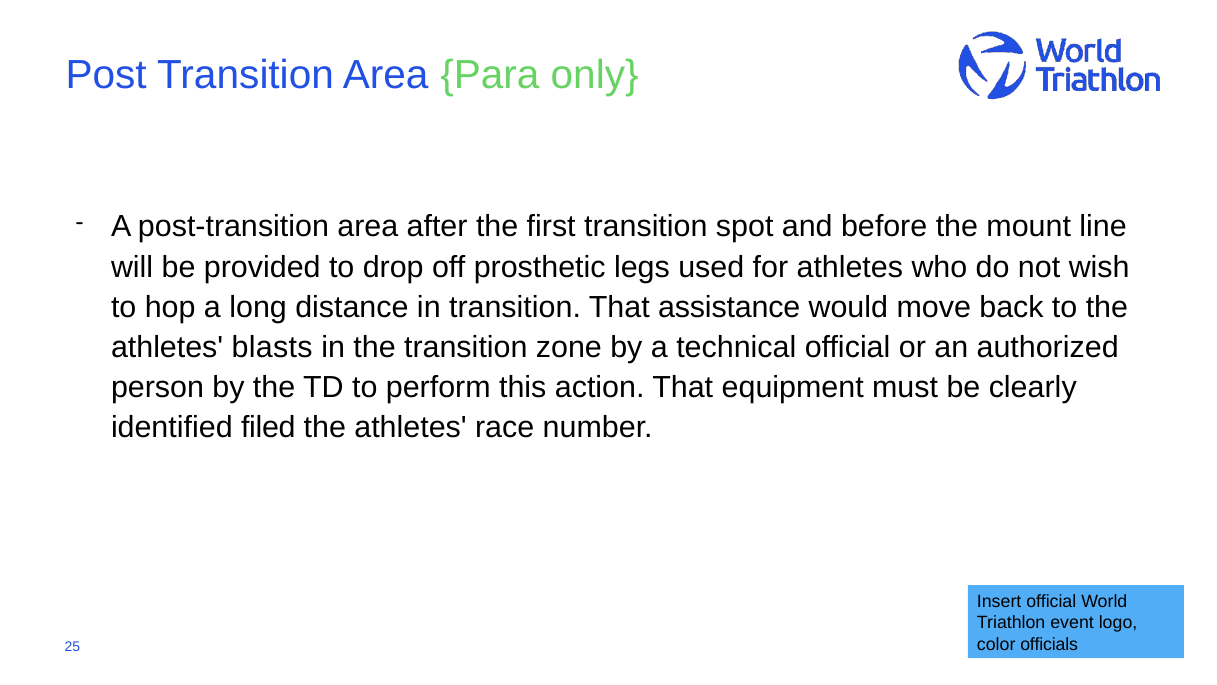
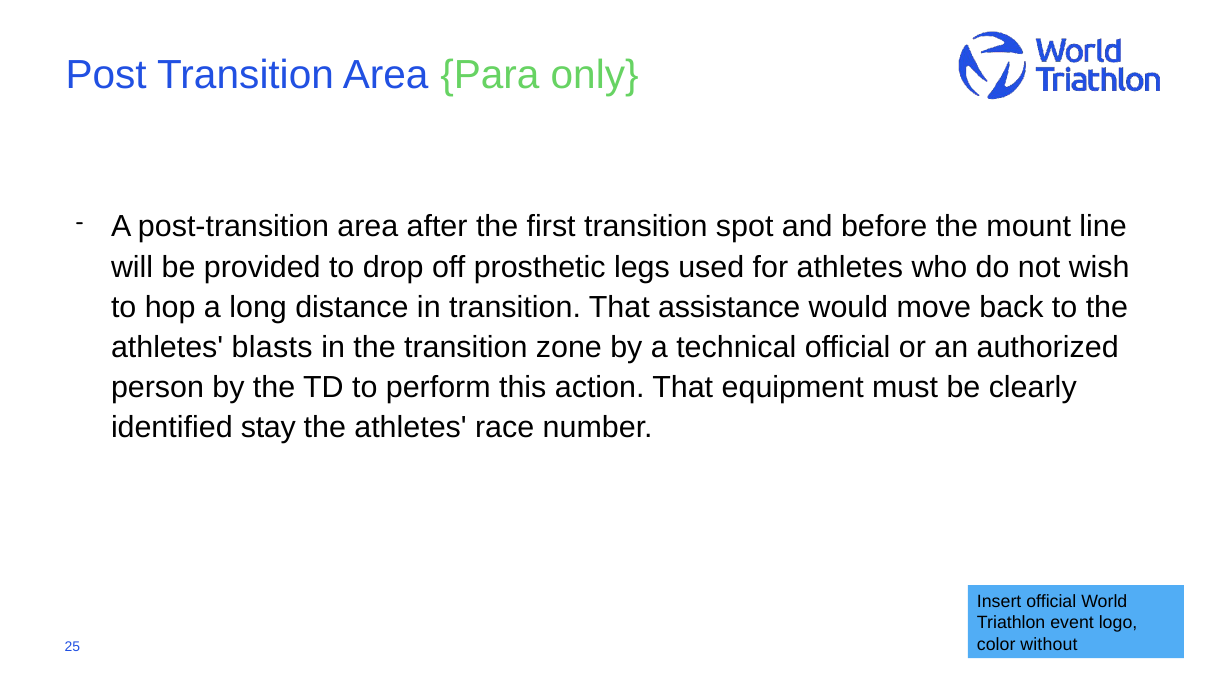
filed: filed -> stay
officials: officials -> without
